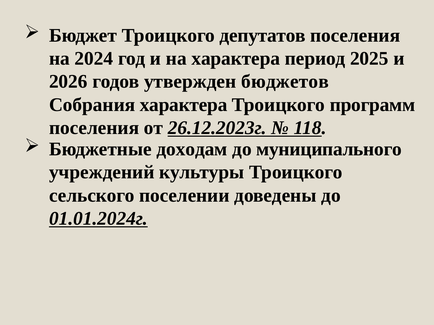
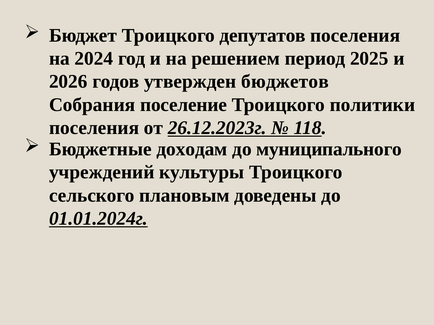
на характера: характера -> решением
Собрания характера: характера -> поселение
программ: программ -> политики
поселении: поселении -> плановым
